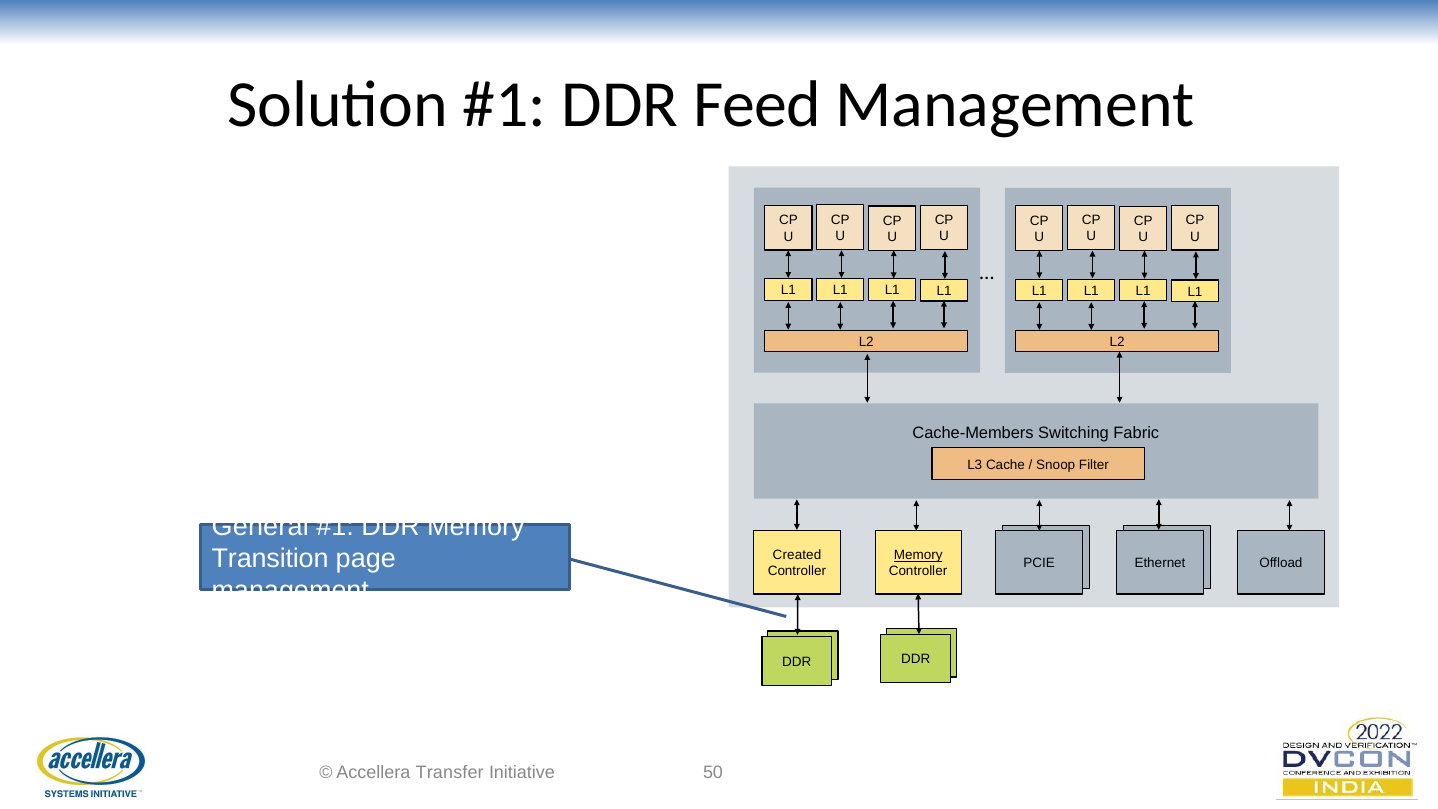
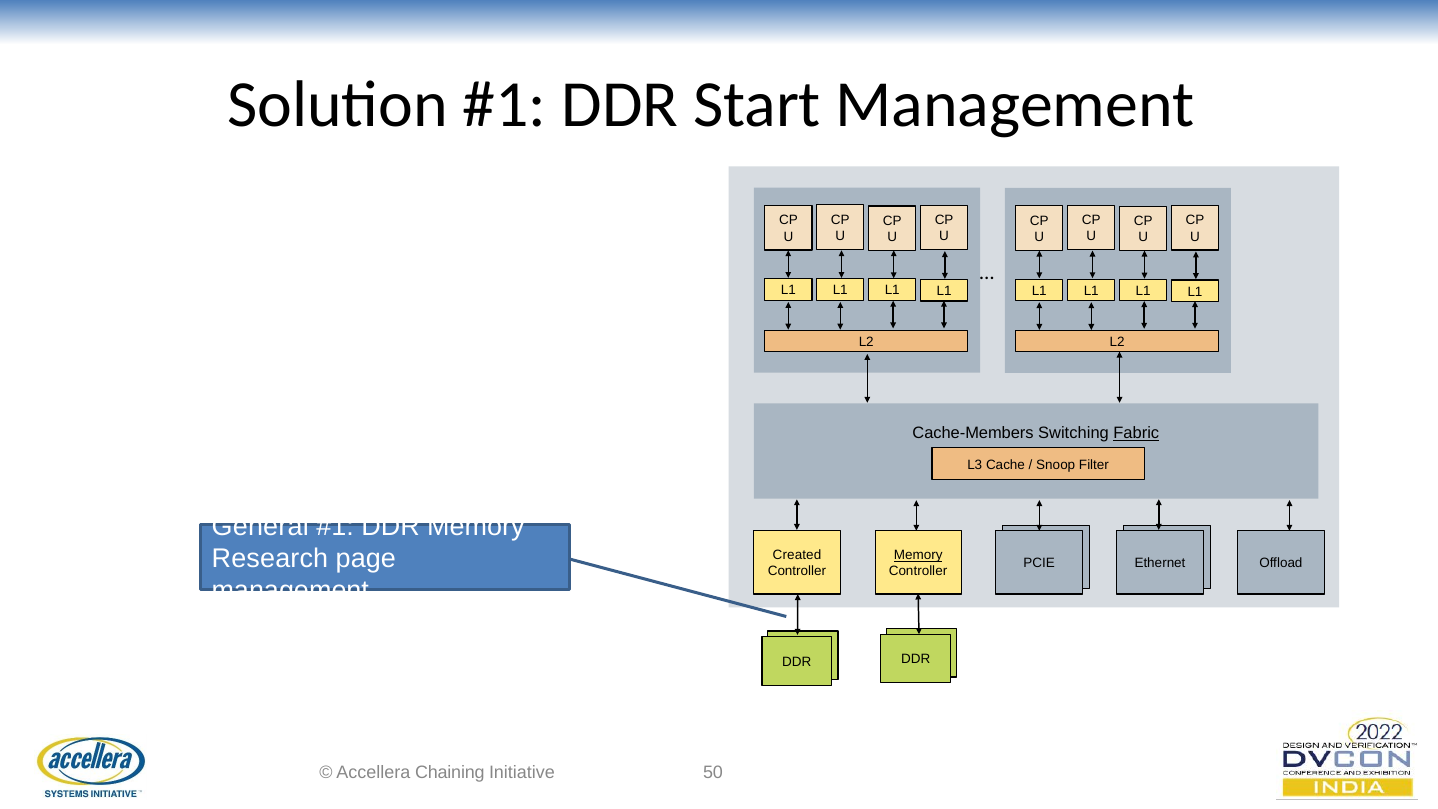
Feed: Feed -> Start
Fabric underline: none -> present
Transition: Transition -> Research
Transfer: Transfer -> Chaining
